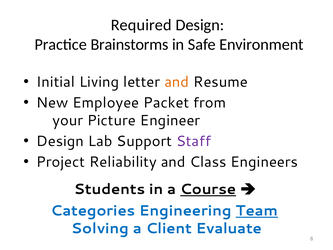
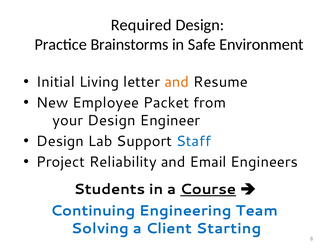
your Picture: Picture -> Design
Staff colour: purple -> blue
Class: Class -> Email
Categories: Categories -> Continuing
Team underline: present -> none
Evaluate: Evaluate -> Starting
